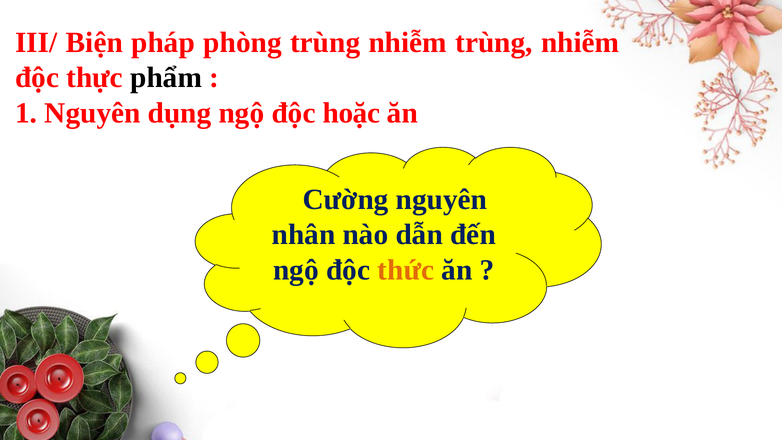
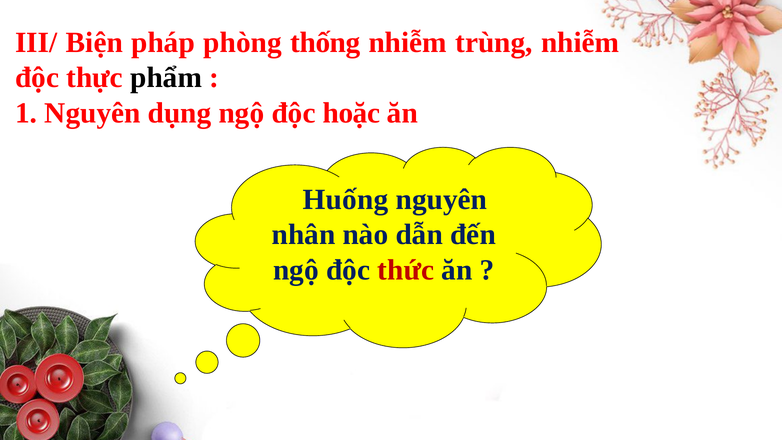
phòng trùng: trùng -> thống
Cường: Cường -> Huống
thức colour: orange -> red
